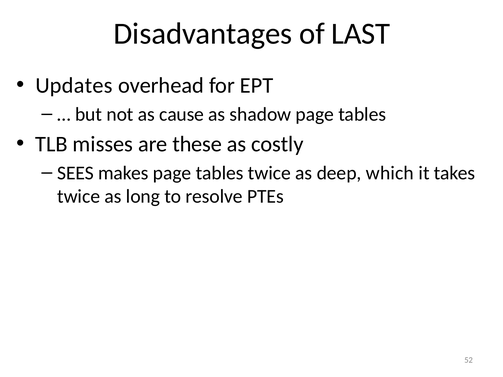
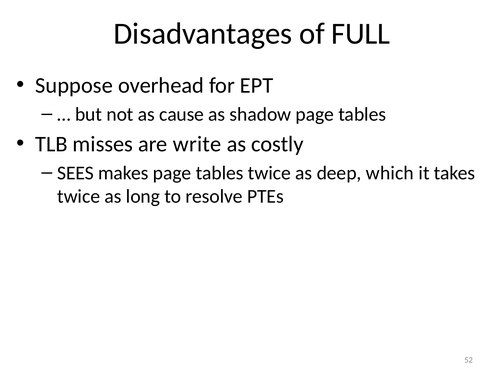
LAST: LAST -> FULL
Updates: Updates -> Suppose
these: these -> write
